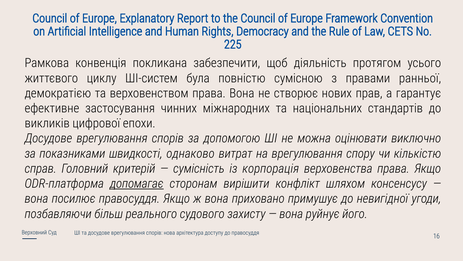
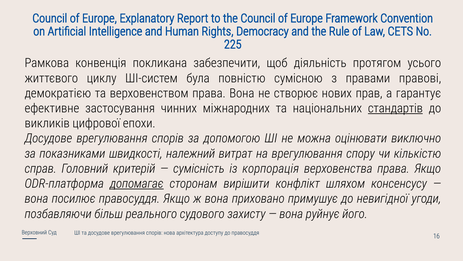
ранньої: ранньої -> правові
стандартів underline: none -> present
однаково: однаково -> належний
